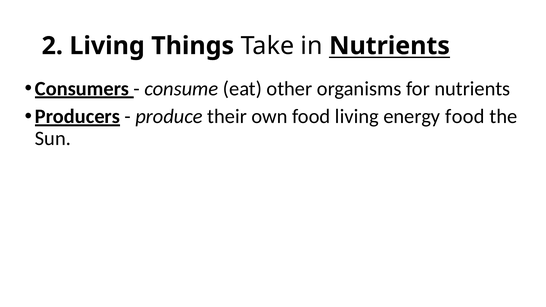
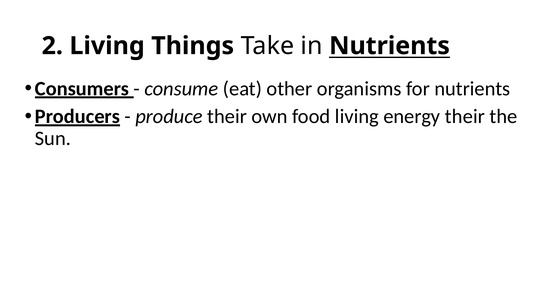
energy food: food -> their
